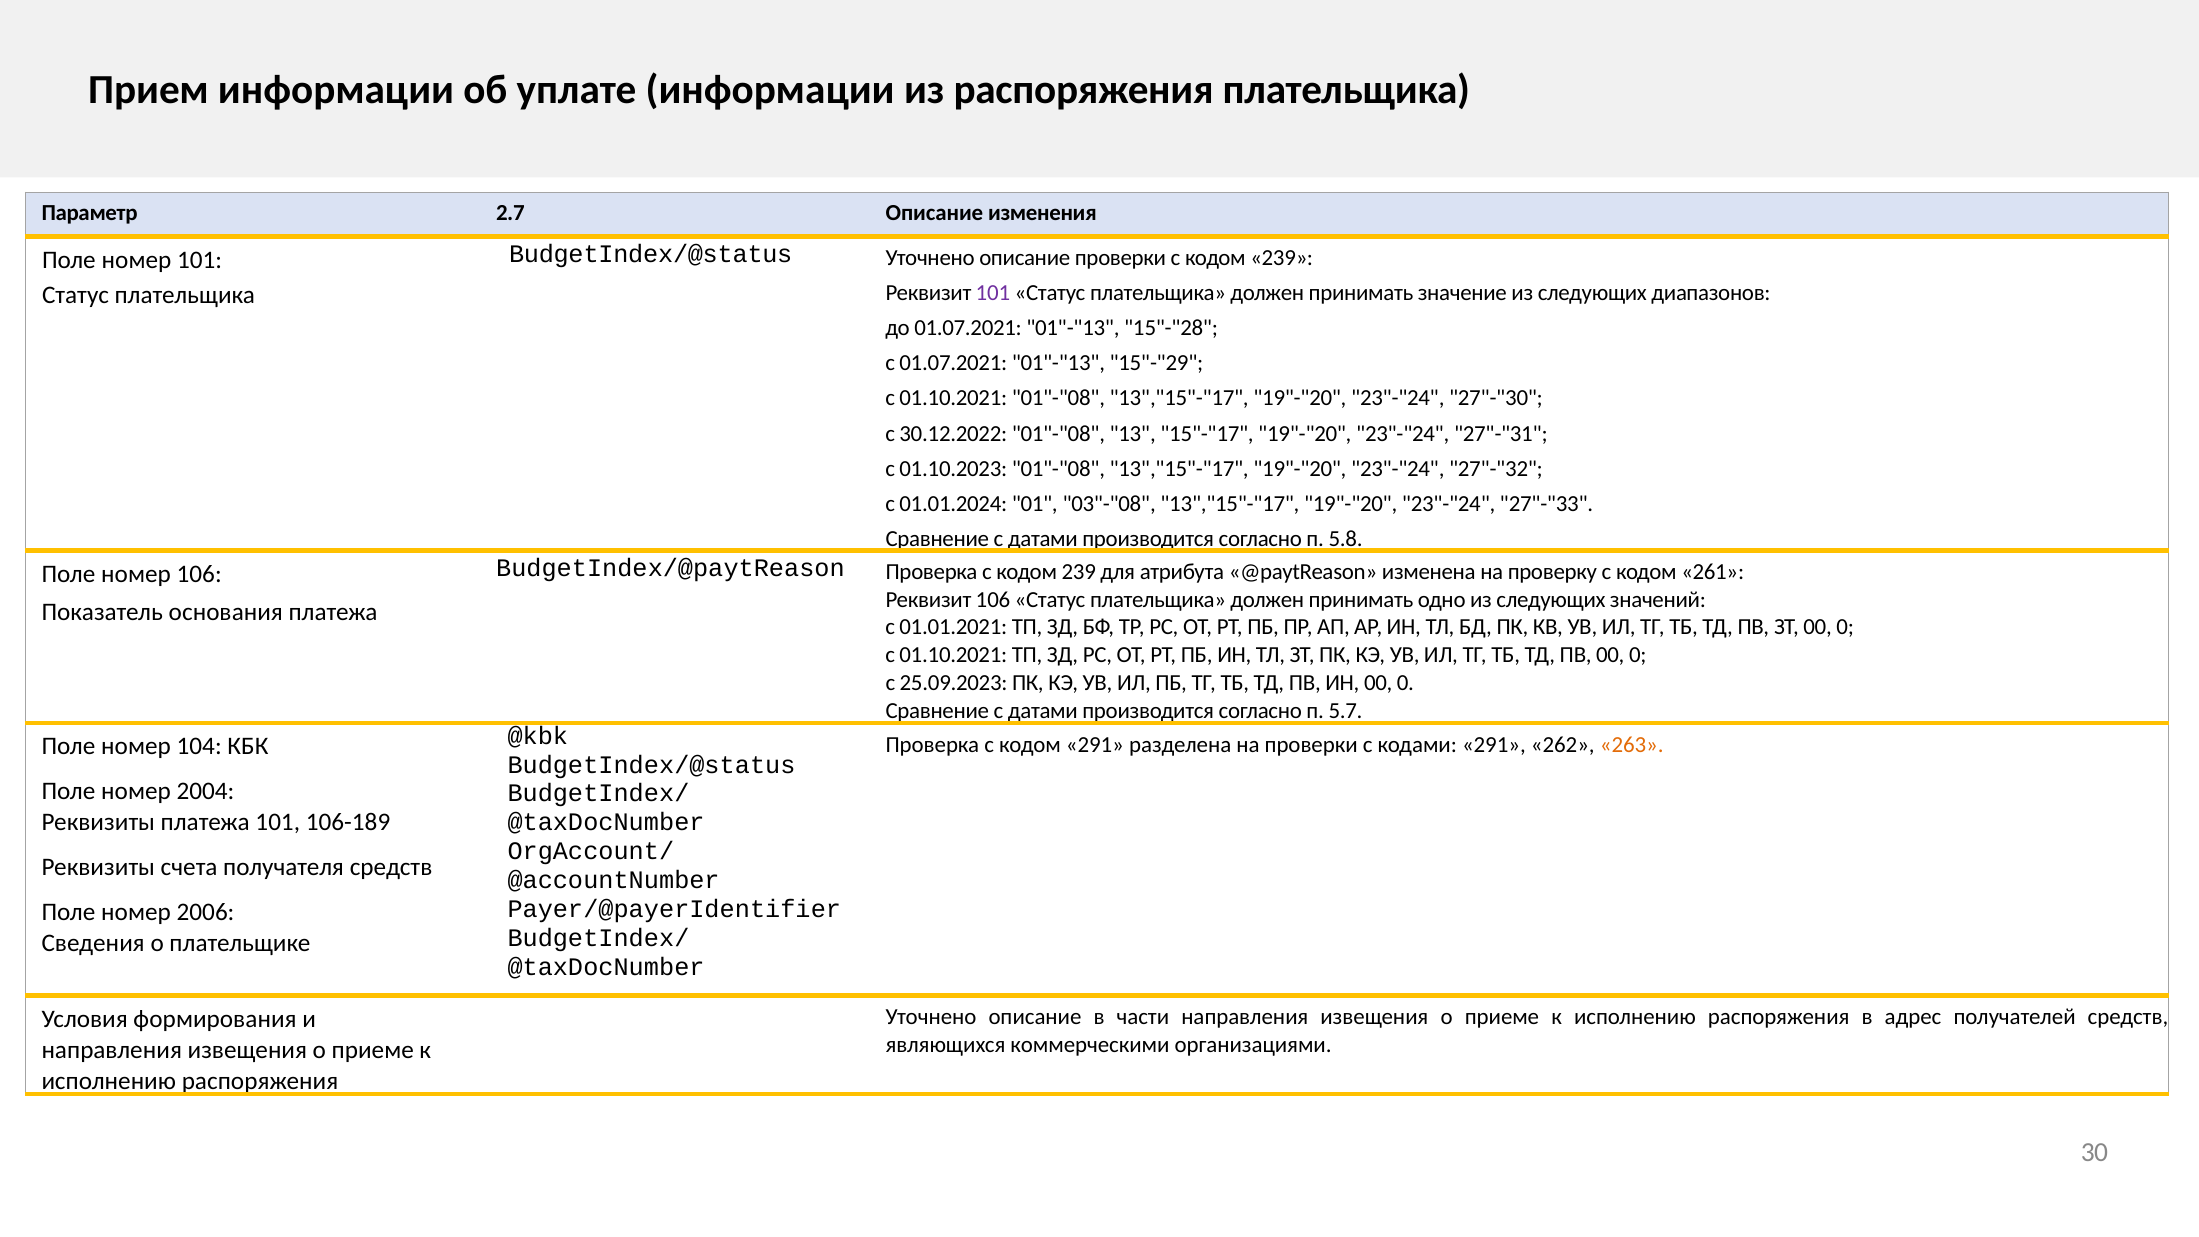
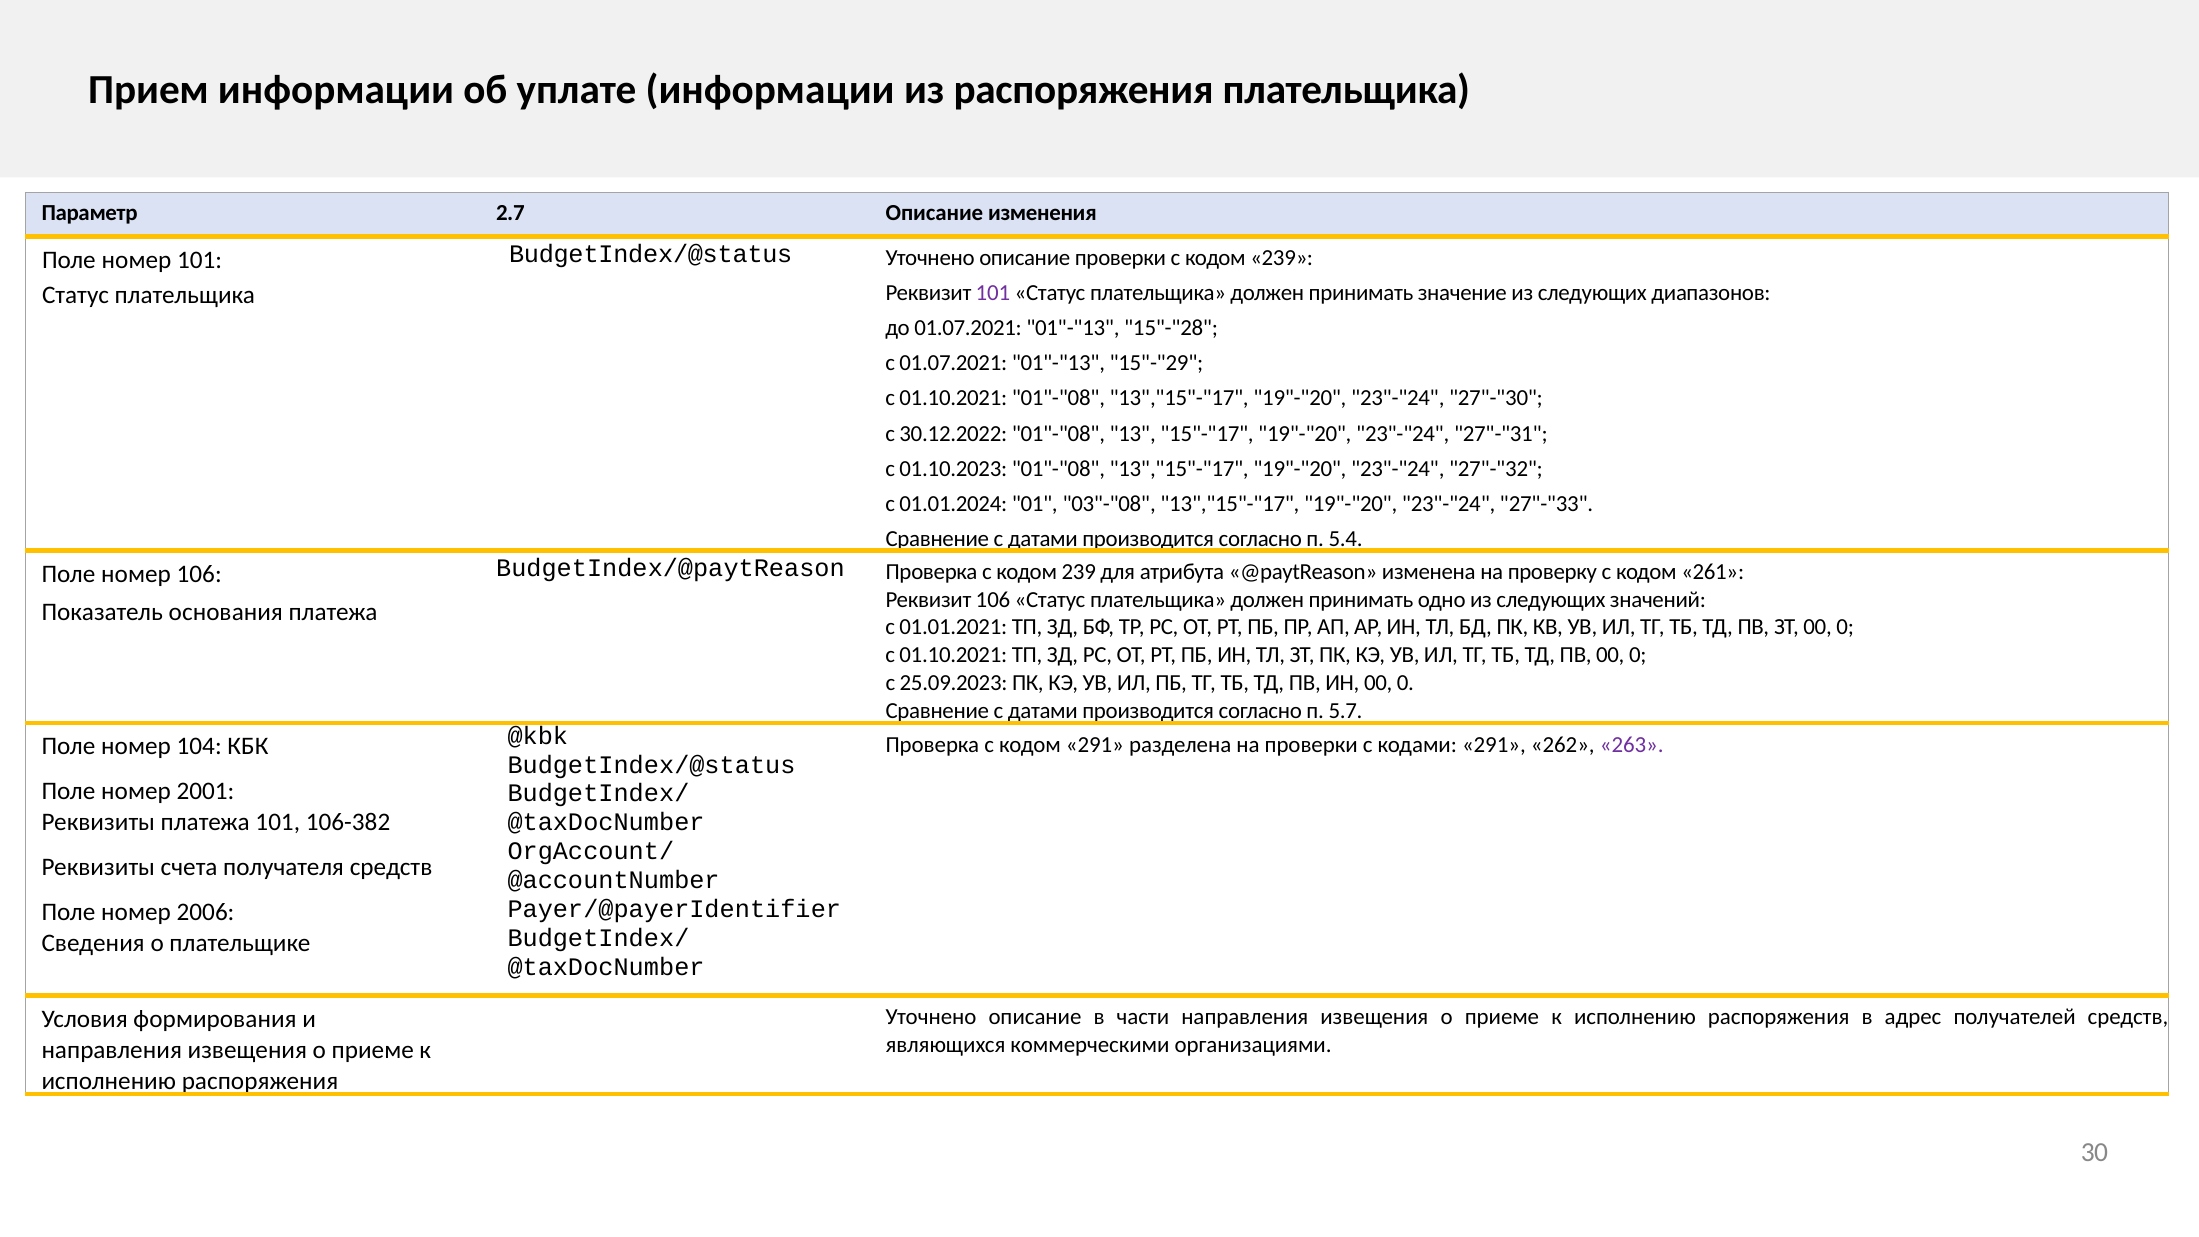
5.8: 5.8 -> 5.4
263 colour: orange -> purple
2004: 2004 -> 2001
106-189: 106-189 -> 106-382
